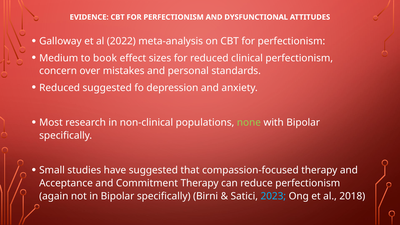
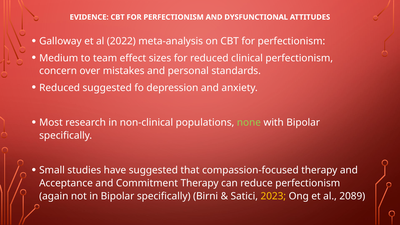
book: book -> team
2023 colour: light blue -> yellow
2018: 2018 -> 2089
